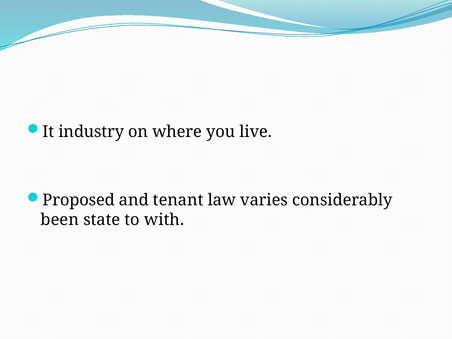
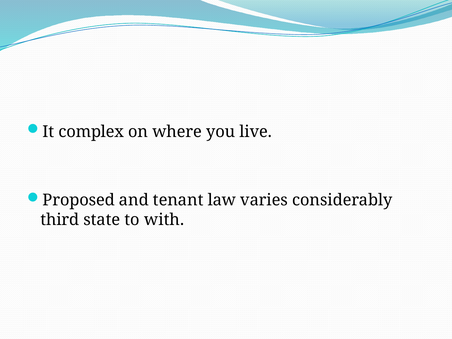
industry: industry -> complex
been: been -> third
